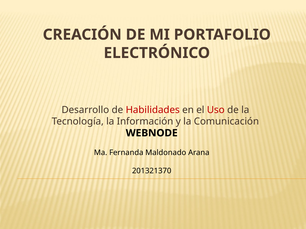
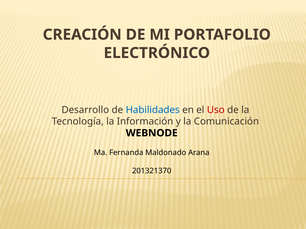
Habilidades colour: red -> blue
